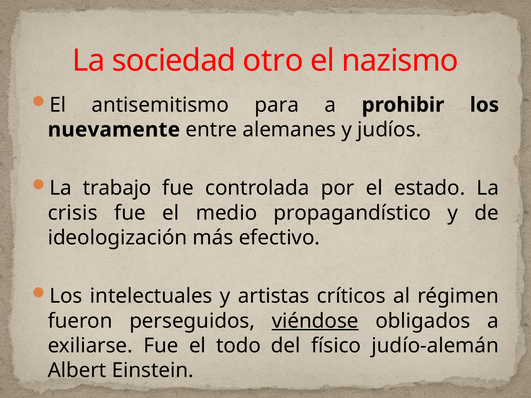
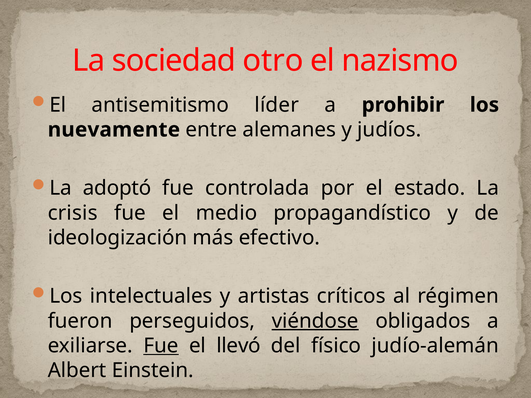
para: para -> líder
trabajo: trabajo -> adoptó
Fue at (161, 346) underline: none -> present
todo: todo -> llevó
